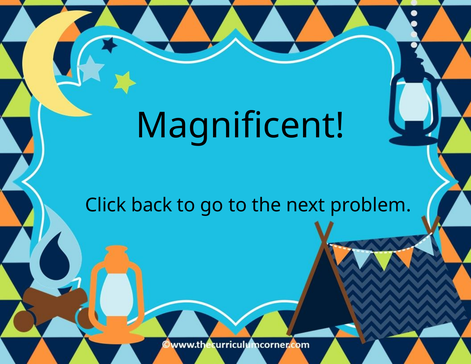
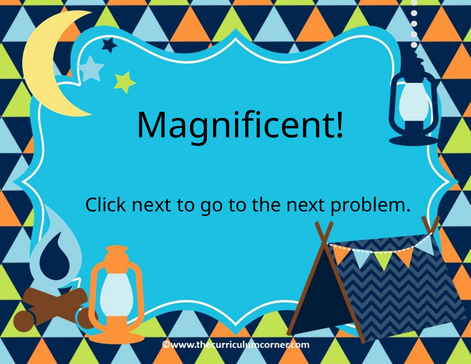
Click back: back -> next
